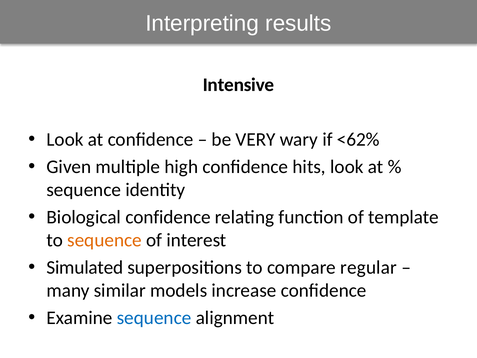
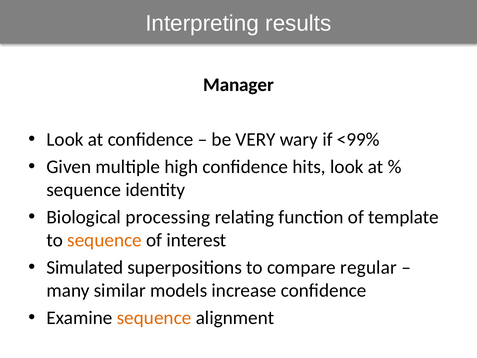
Intensive: Intensive -> Manager
<62%: <62% -> <99%
Biological confidence: confidence -> processing
sequence at (154, 318) colour: blue -> orange
